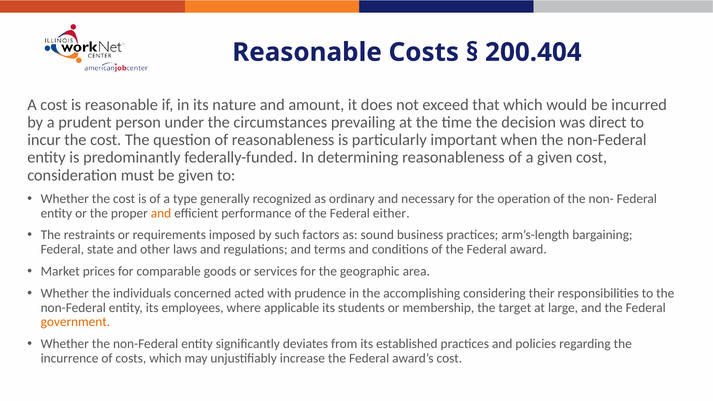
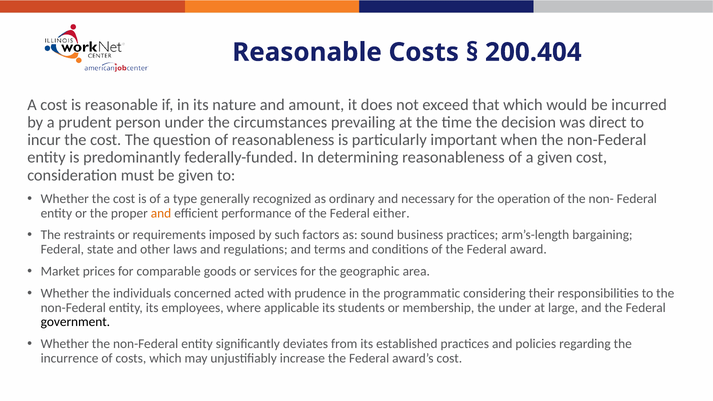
accomplishing: accomplishing -> programmatic
the target: target -> under
government colour: orange -> black
